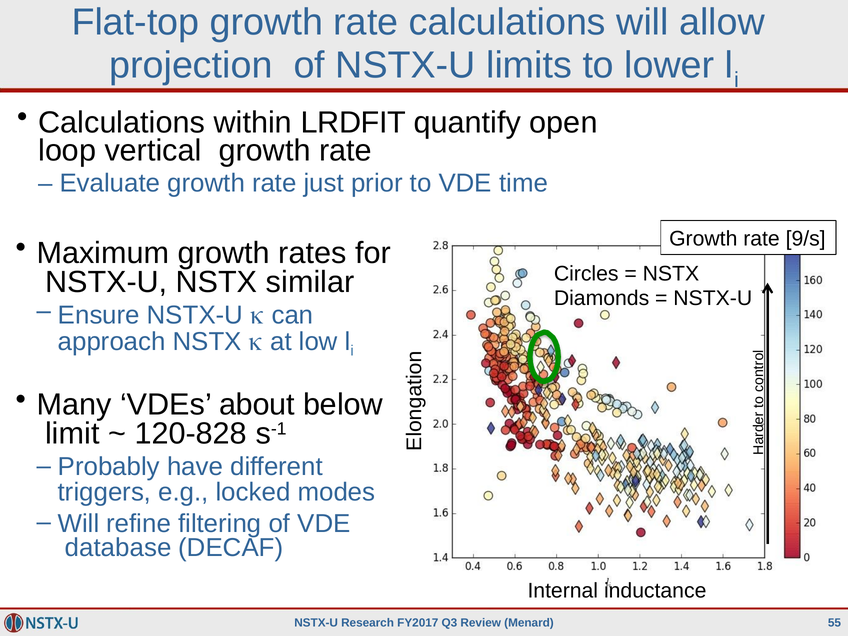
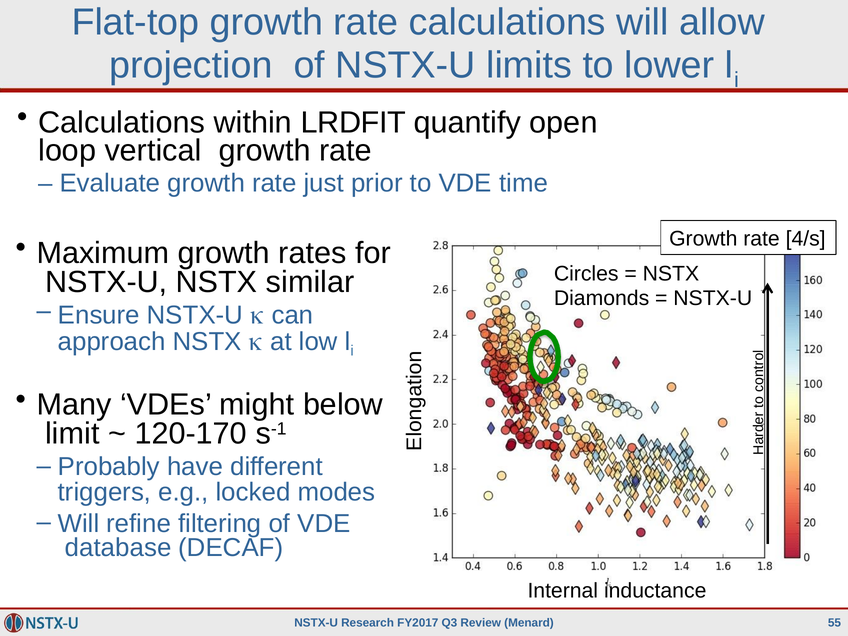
9/s: 9/s -> 4/s
about: about -> might
120-828: 120-828 -> 120-170
